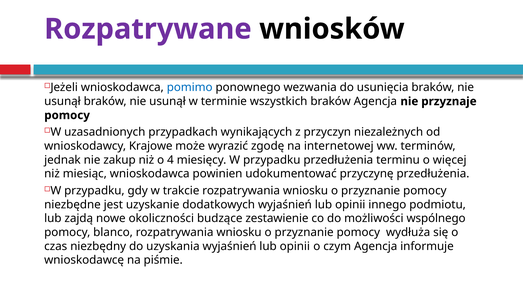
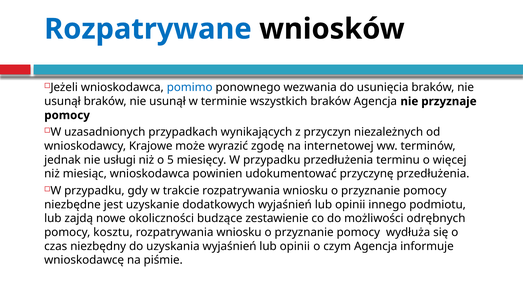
Rozpatrywane colour: purple -> blue
zakup: zakup -> usługi
4: 4 -> 5
wspólnego: wspólnego -> odrębnych
blanco: blanco -> kosztu
